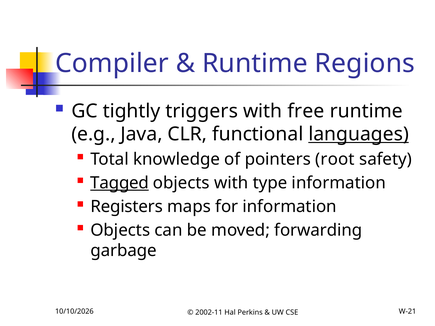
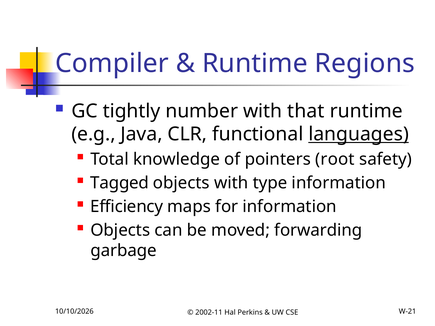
triggers: triggers -> number
free: free -> that
Tagged underline: present -> none
Registers: Registers -> Efficiency
